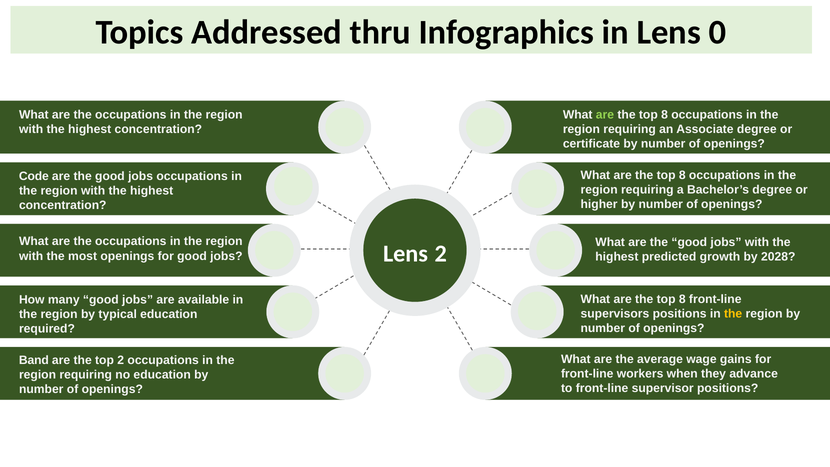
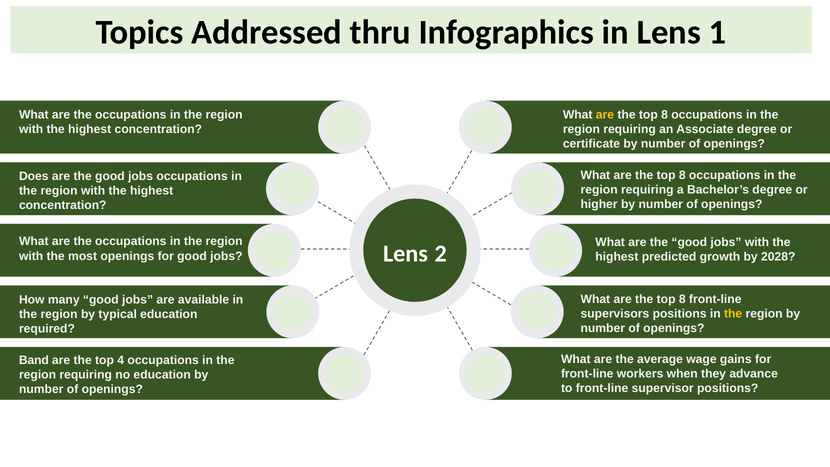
0: 0 -> 1
are at (605, 115) colour: light green -> yellow
Code: Code -> Does
top 2: 2 -> 4
